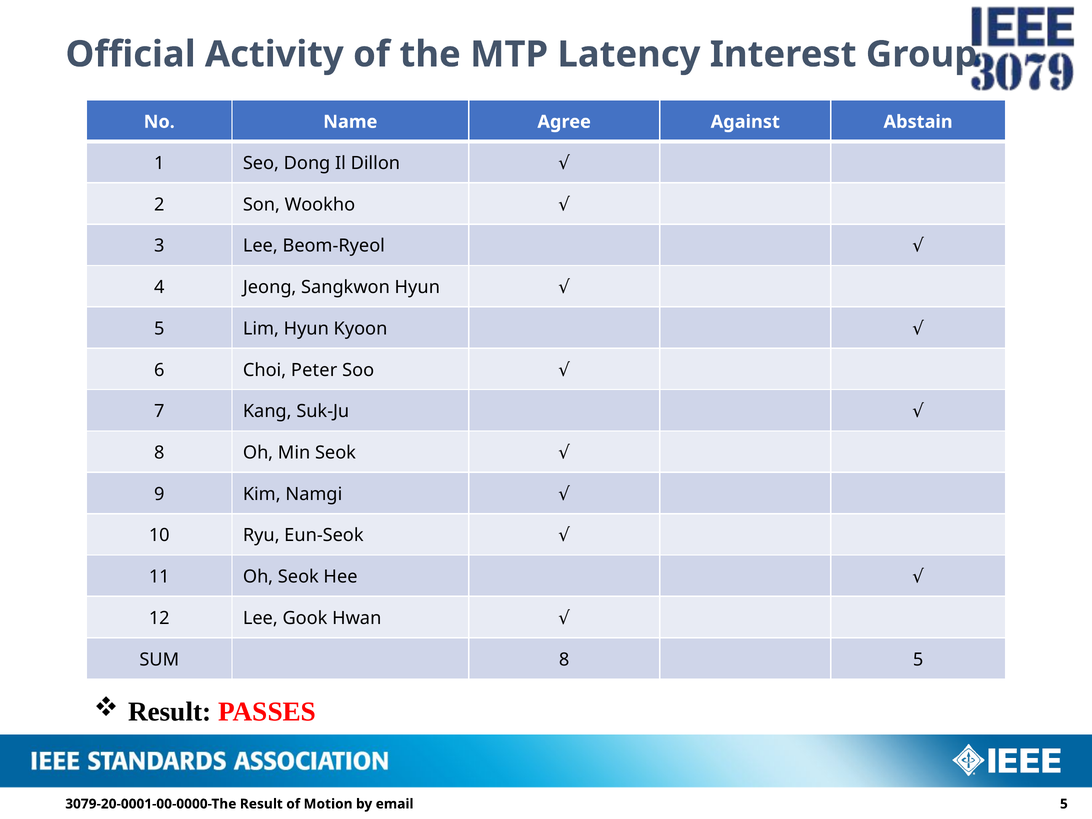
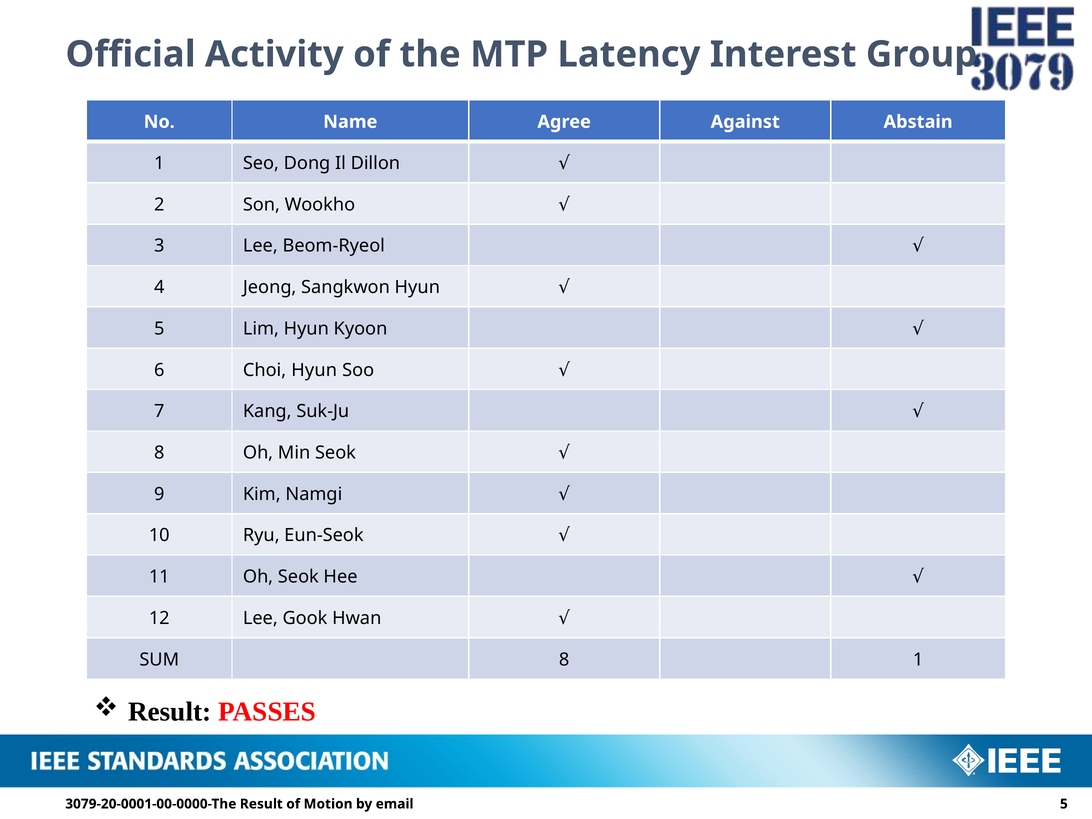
Choi Peter: Peter -> Hyun
8 5: 5 -> 1
